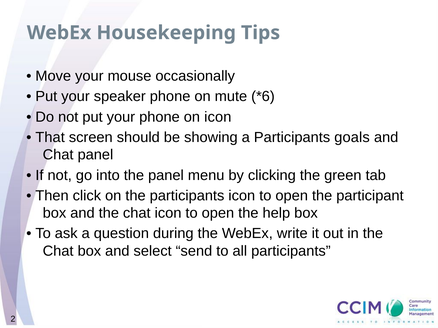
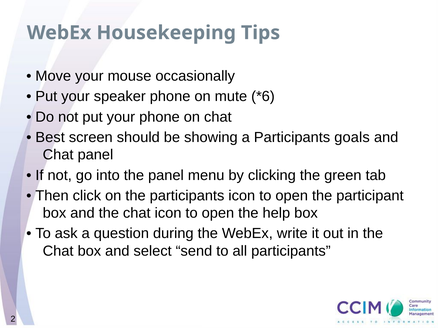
on icon: icon -> chat
That: That -> Best
